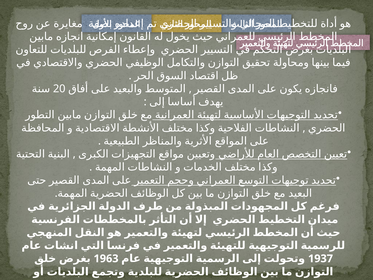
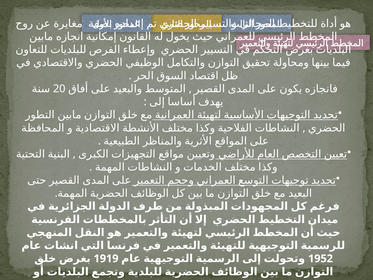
1963: 1963 -> 1919
1937: 1937 -> 1952
